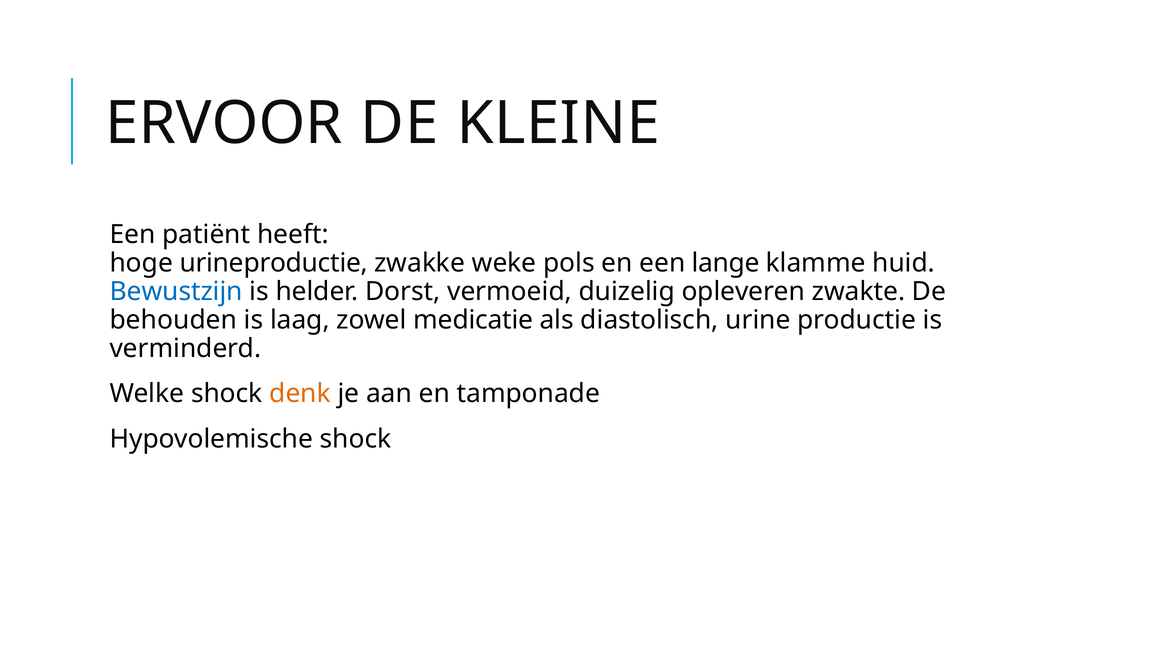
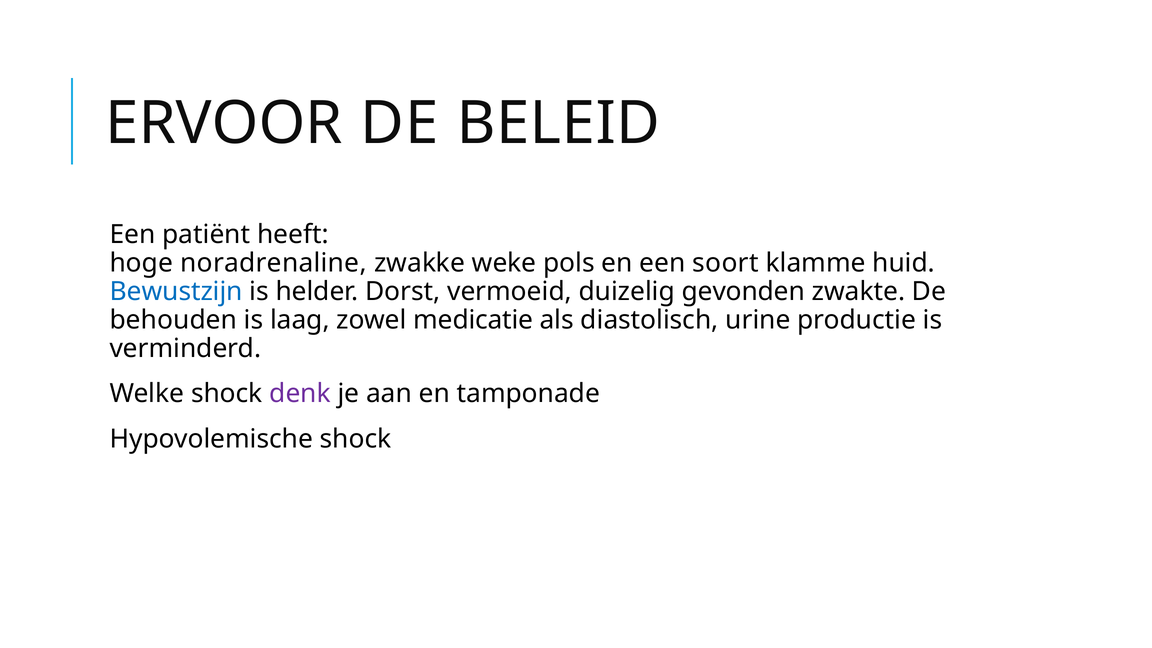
KLEINE: KLEINE -> BELEID
urineproductie: urineproductie -> noradrenaline
lange: lange -> soort
opleveren: opleveren -> gevonden
denk colour: orange -> purple
